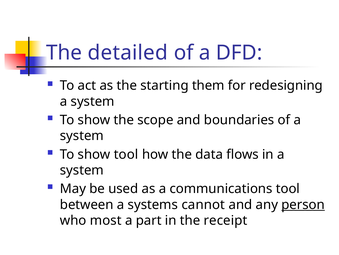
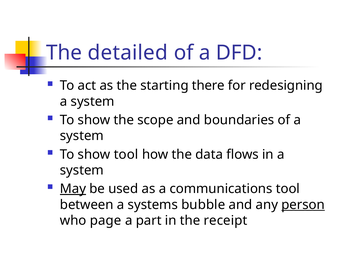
them: them -> there
May underline: none -> present
cannot: cannot -> bubble
most: most -> page
